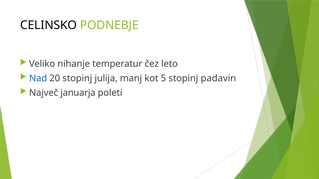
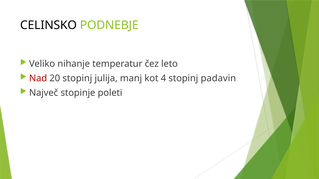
Nad colour: blue -> red
5: 5 -> 4
januarja: januarja -> stopinje
